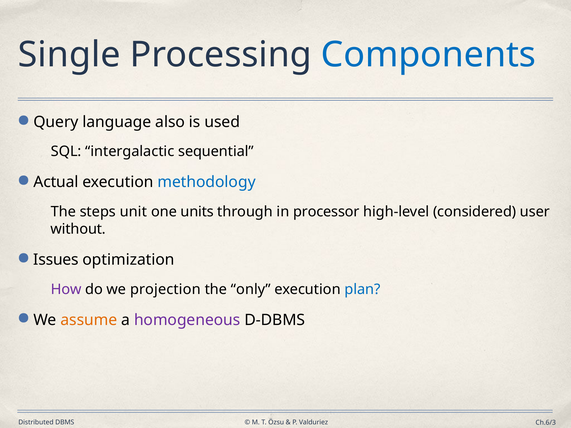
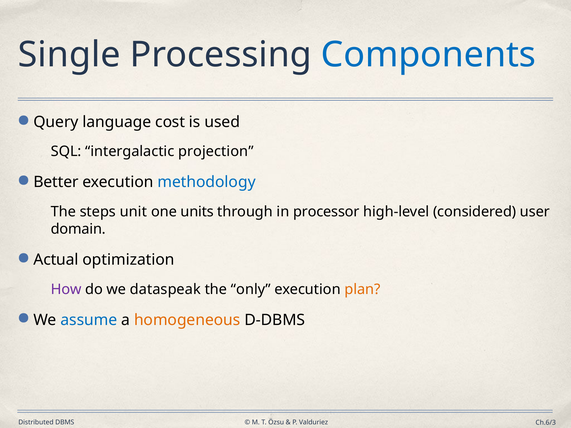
also: also -> cost
sequential: sequential -> projection
Actual: Actual -> Better
without: without -> domain
Issues: Issues -> Actual
projection: projection -> dataspeak
plan colour: blue -> orange
assume colour: orange -> blue
homogeneous colour: purple -> orange
